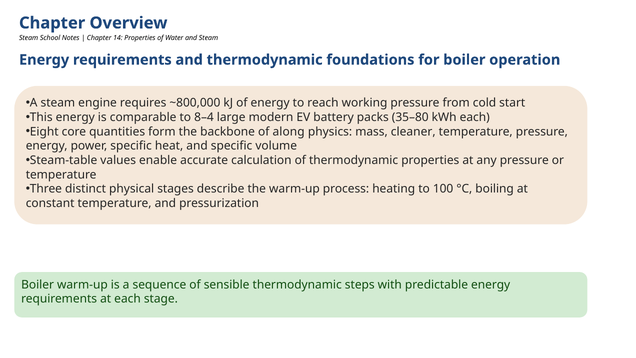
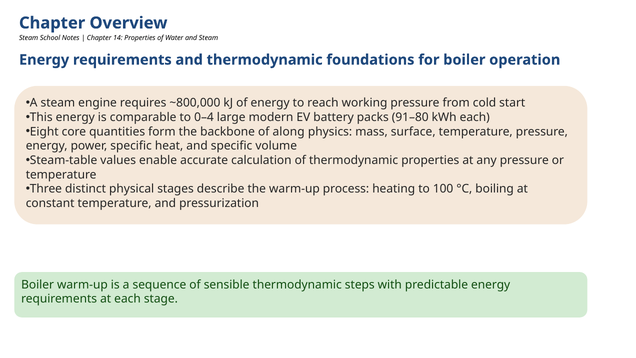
8–4: 8–4 -> 0–4
35–80: 35–80 -> 91–80
cleaner: cleaner -> surface
